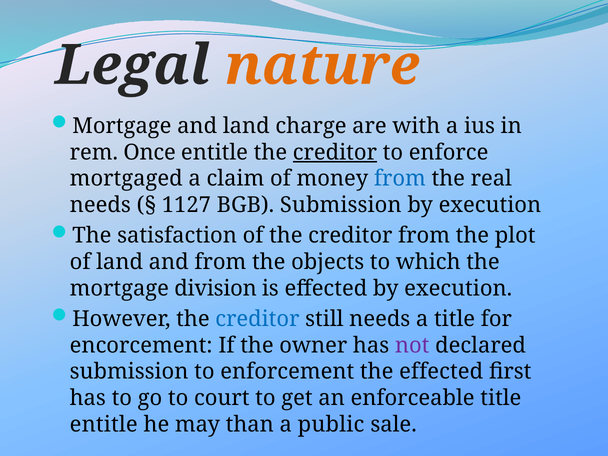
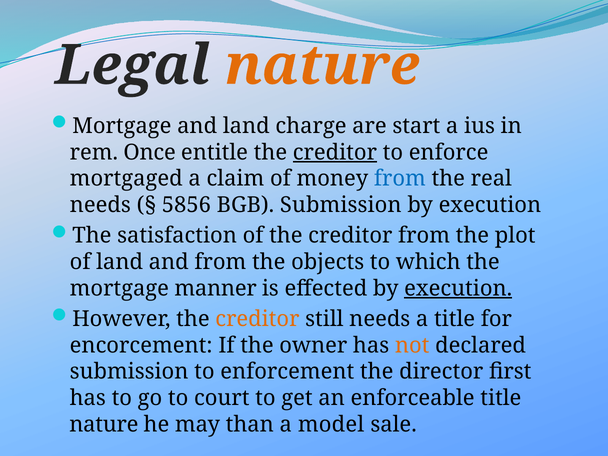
with: with -> start
1127: 1127 -> 5856
division: division -> manner
execution at (458, 288) underline: none -> present
creditor at (257, 319) colour: blue -> orange
not colour: purple -> orange
the effected: effected -> director
entitle at (104, 424): entitle -> nature
public: public -> model
